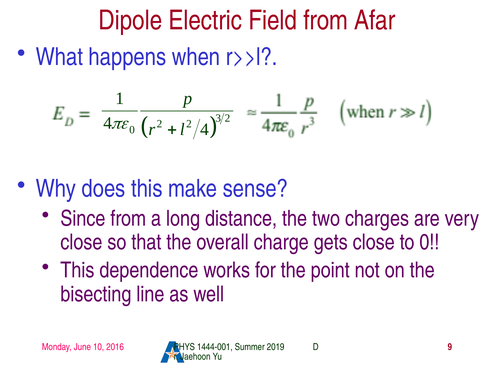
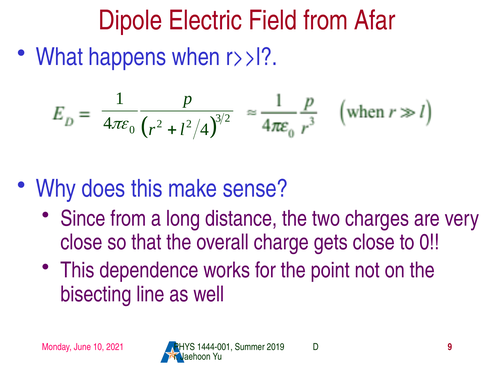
2016: 2016 -> 2021
